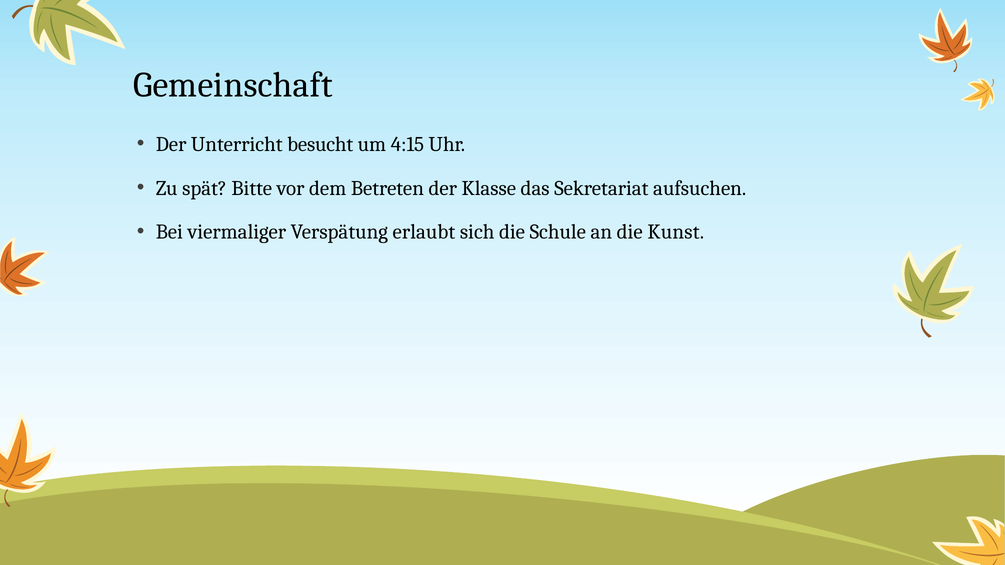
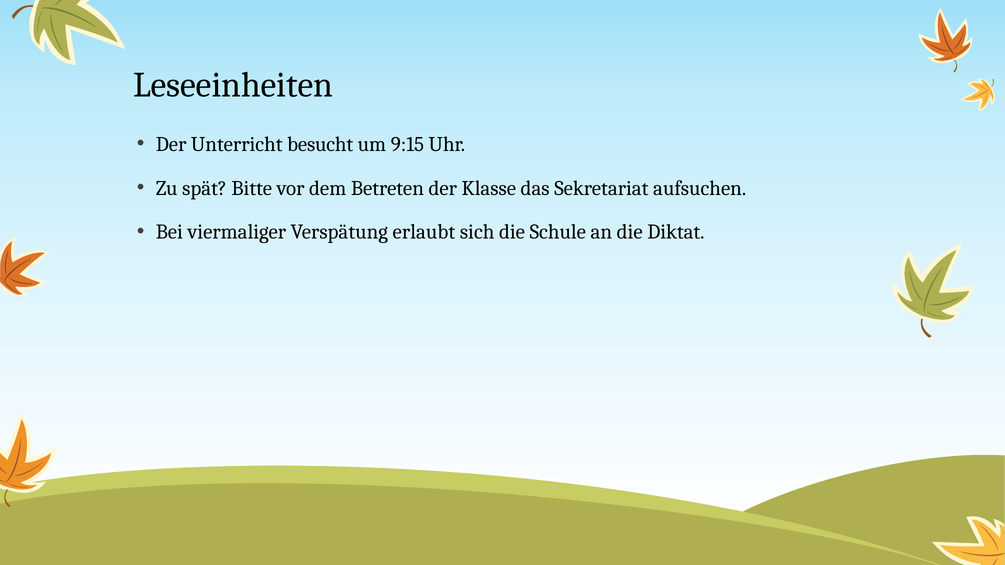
Gemeinschaft: Gemeinschaft -> Leseeinheiten
4:15: 4:15 -> 9:15
Kunst: Kunst -> Diktat
